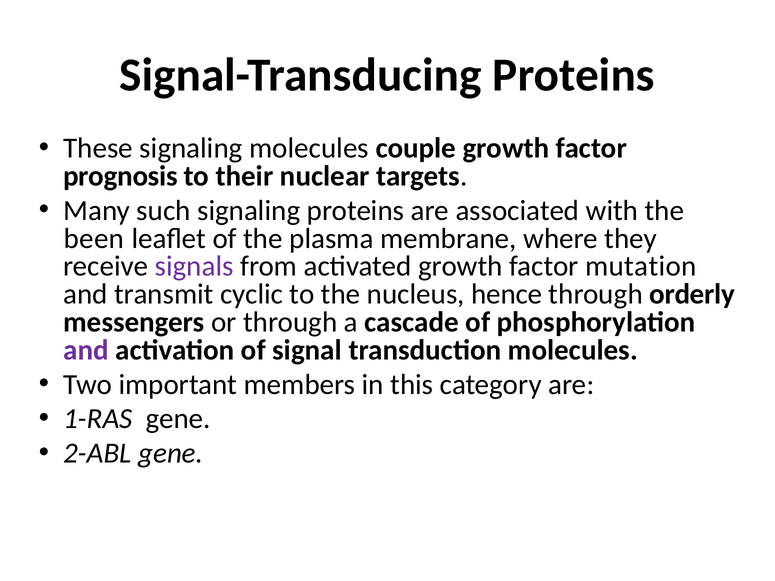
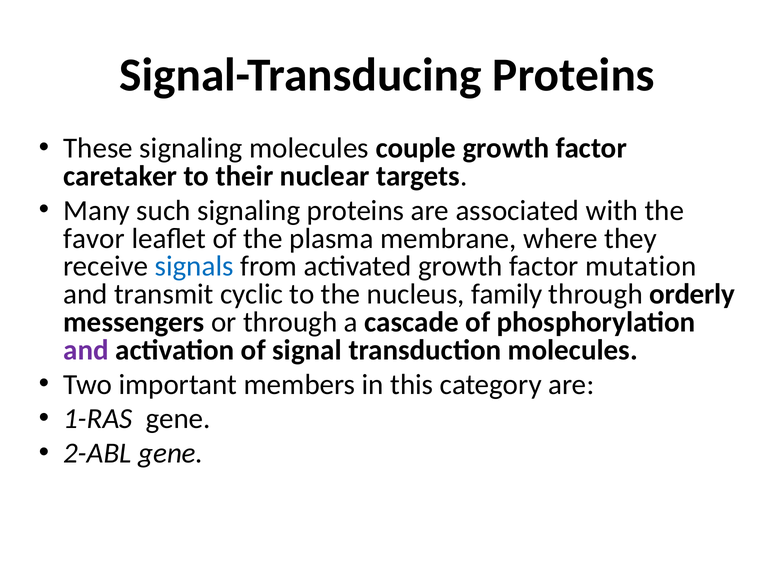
prognosis: prognosis -> caretaker
been: been -> favor
signals colour: purple -> blue
hence: hence -> family
